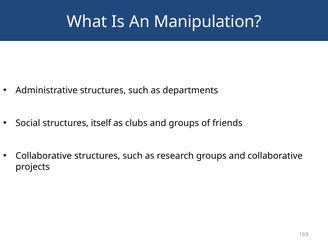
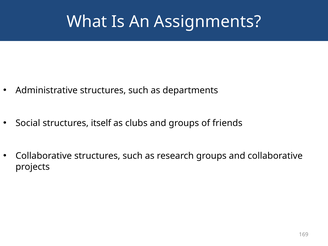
Manipulation: Manipulation -> Assignments
